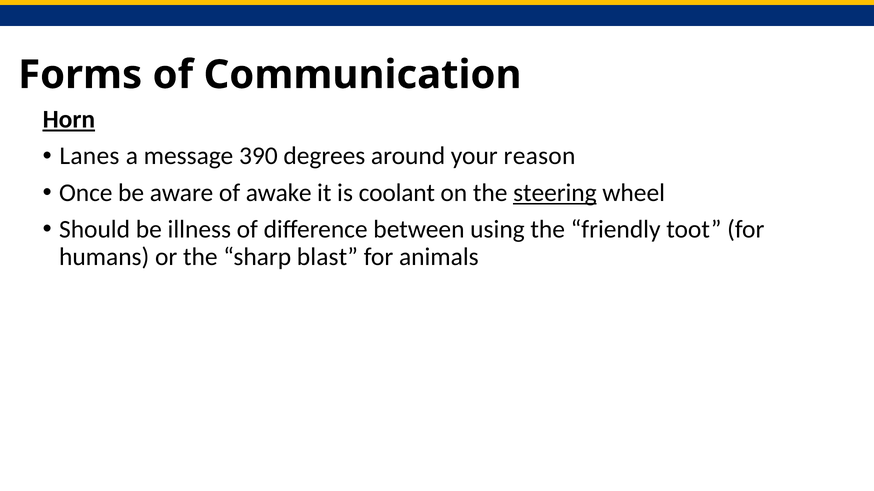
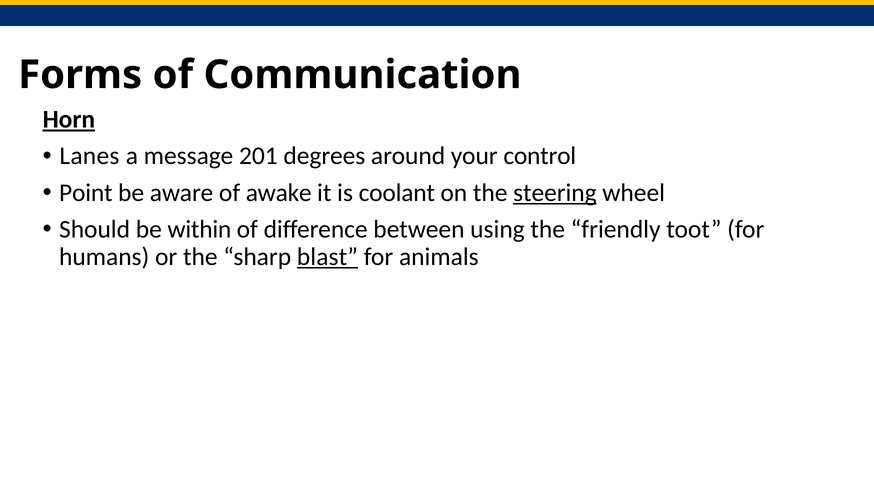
390: 390 -> 201
reason: reason -> control
Once: Once -> Point
illness: illness -> within
blast underline: none -> present
